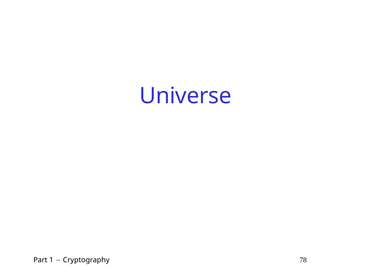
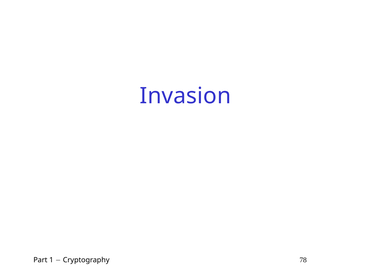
Universe: Universe -> Invasion
